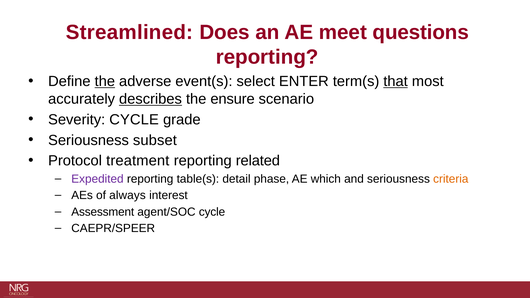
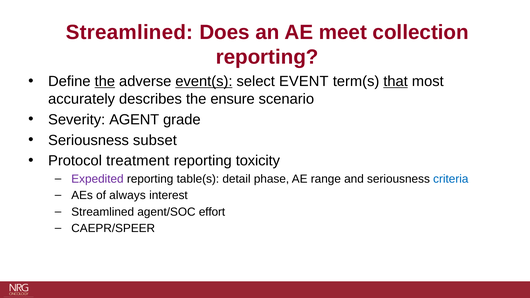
questions: questions -> collection
event(s underline: none -> present
ENTER: ENTER -> EVENT
describes underline: present -> none
Severity CYCLE: CYCLE -> AGENT
related: related -> toxicity
which: which -> range
criteria colour: orange -> blue
Assessment at (103, 212): Assessment -> Streamlined
agent/SOC cycle: cycle -> effort
